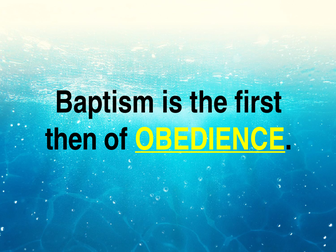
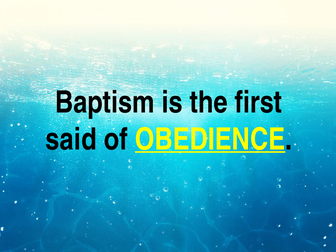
then: then -> said
